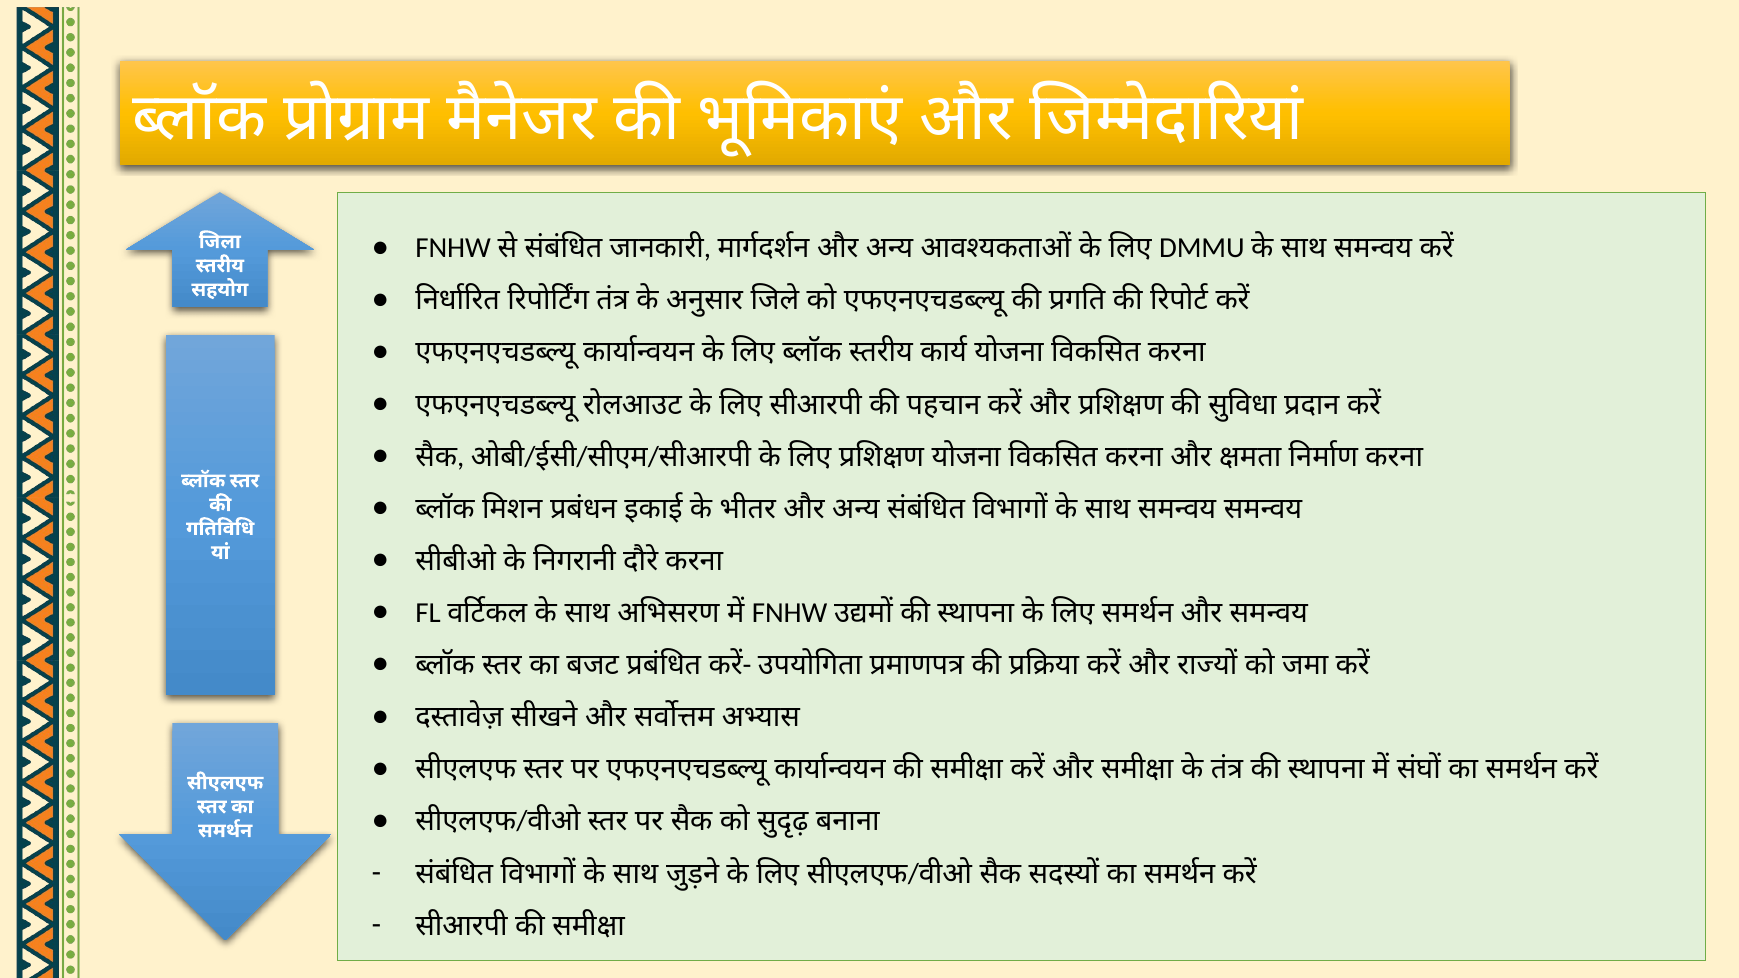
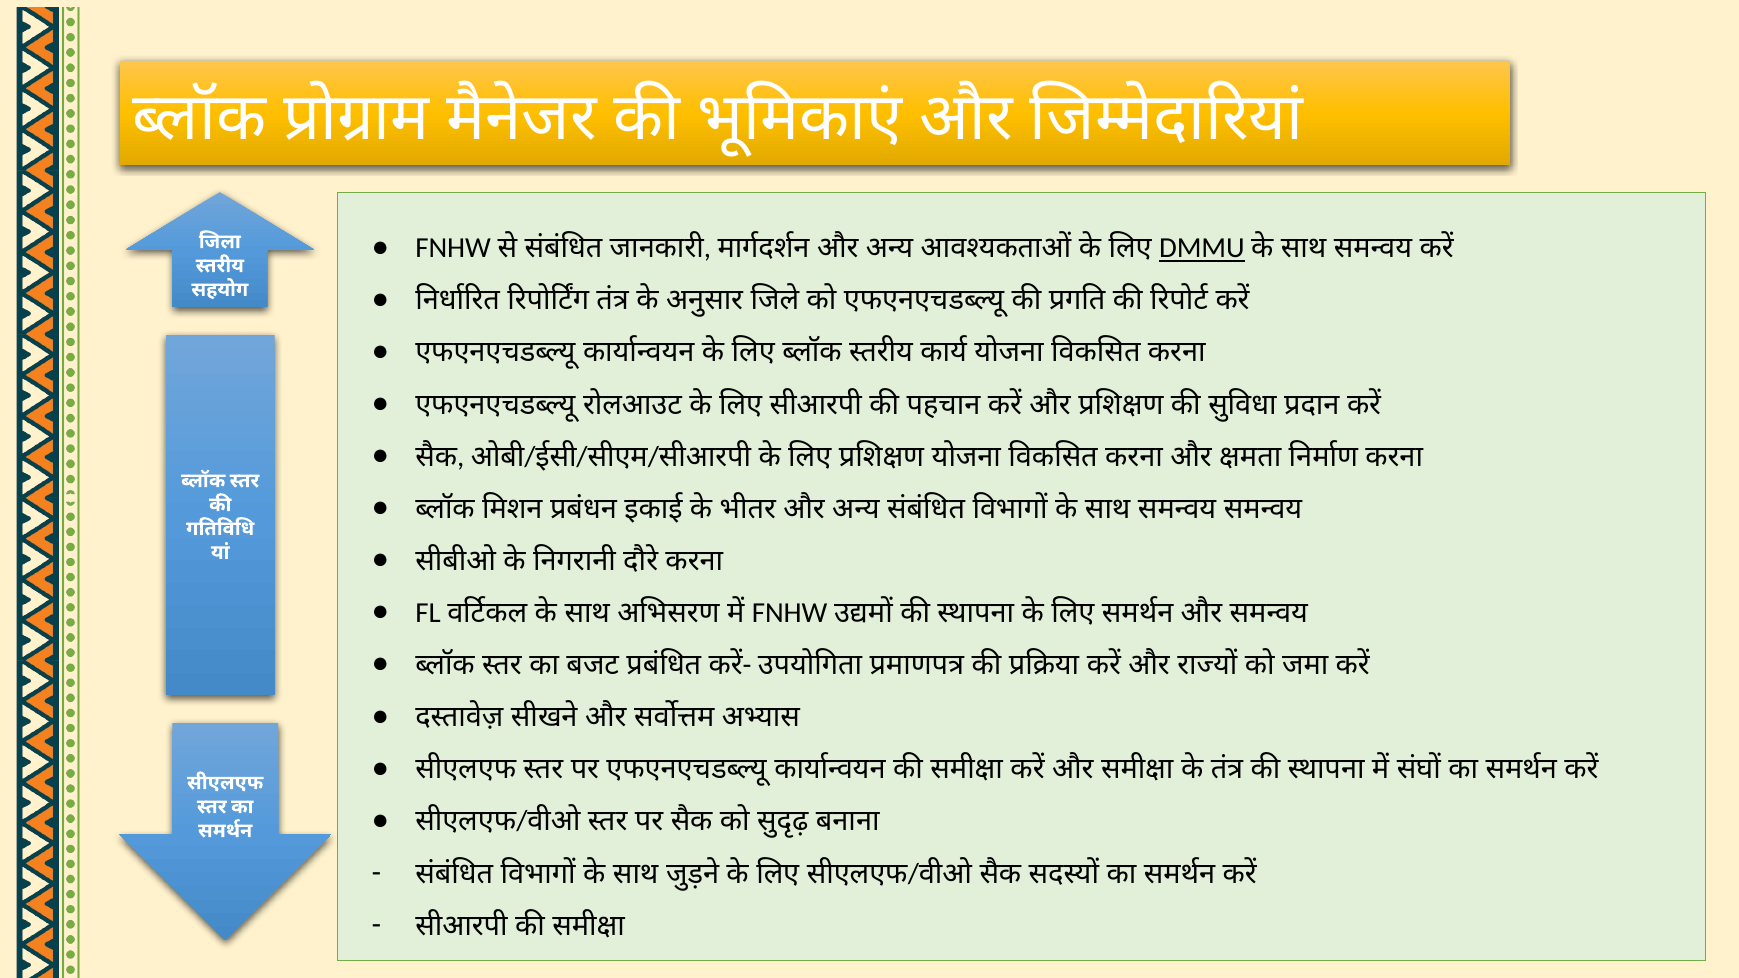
DMMU underline: none -> present
